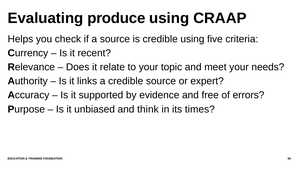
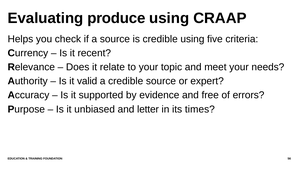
links: links -> valid
think: think -> letter
